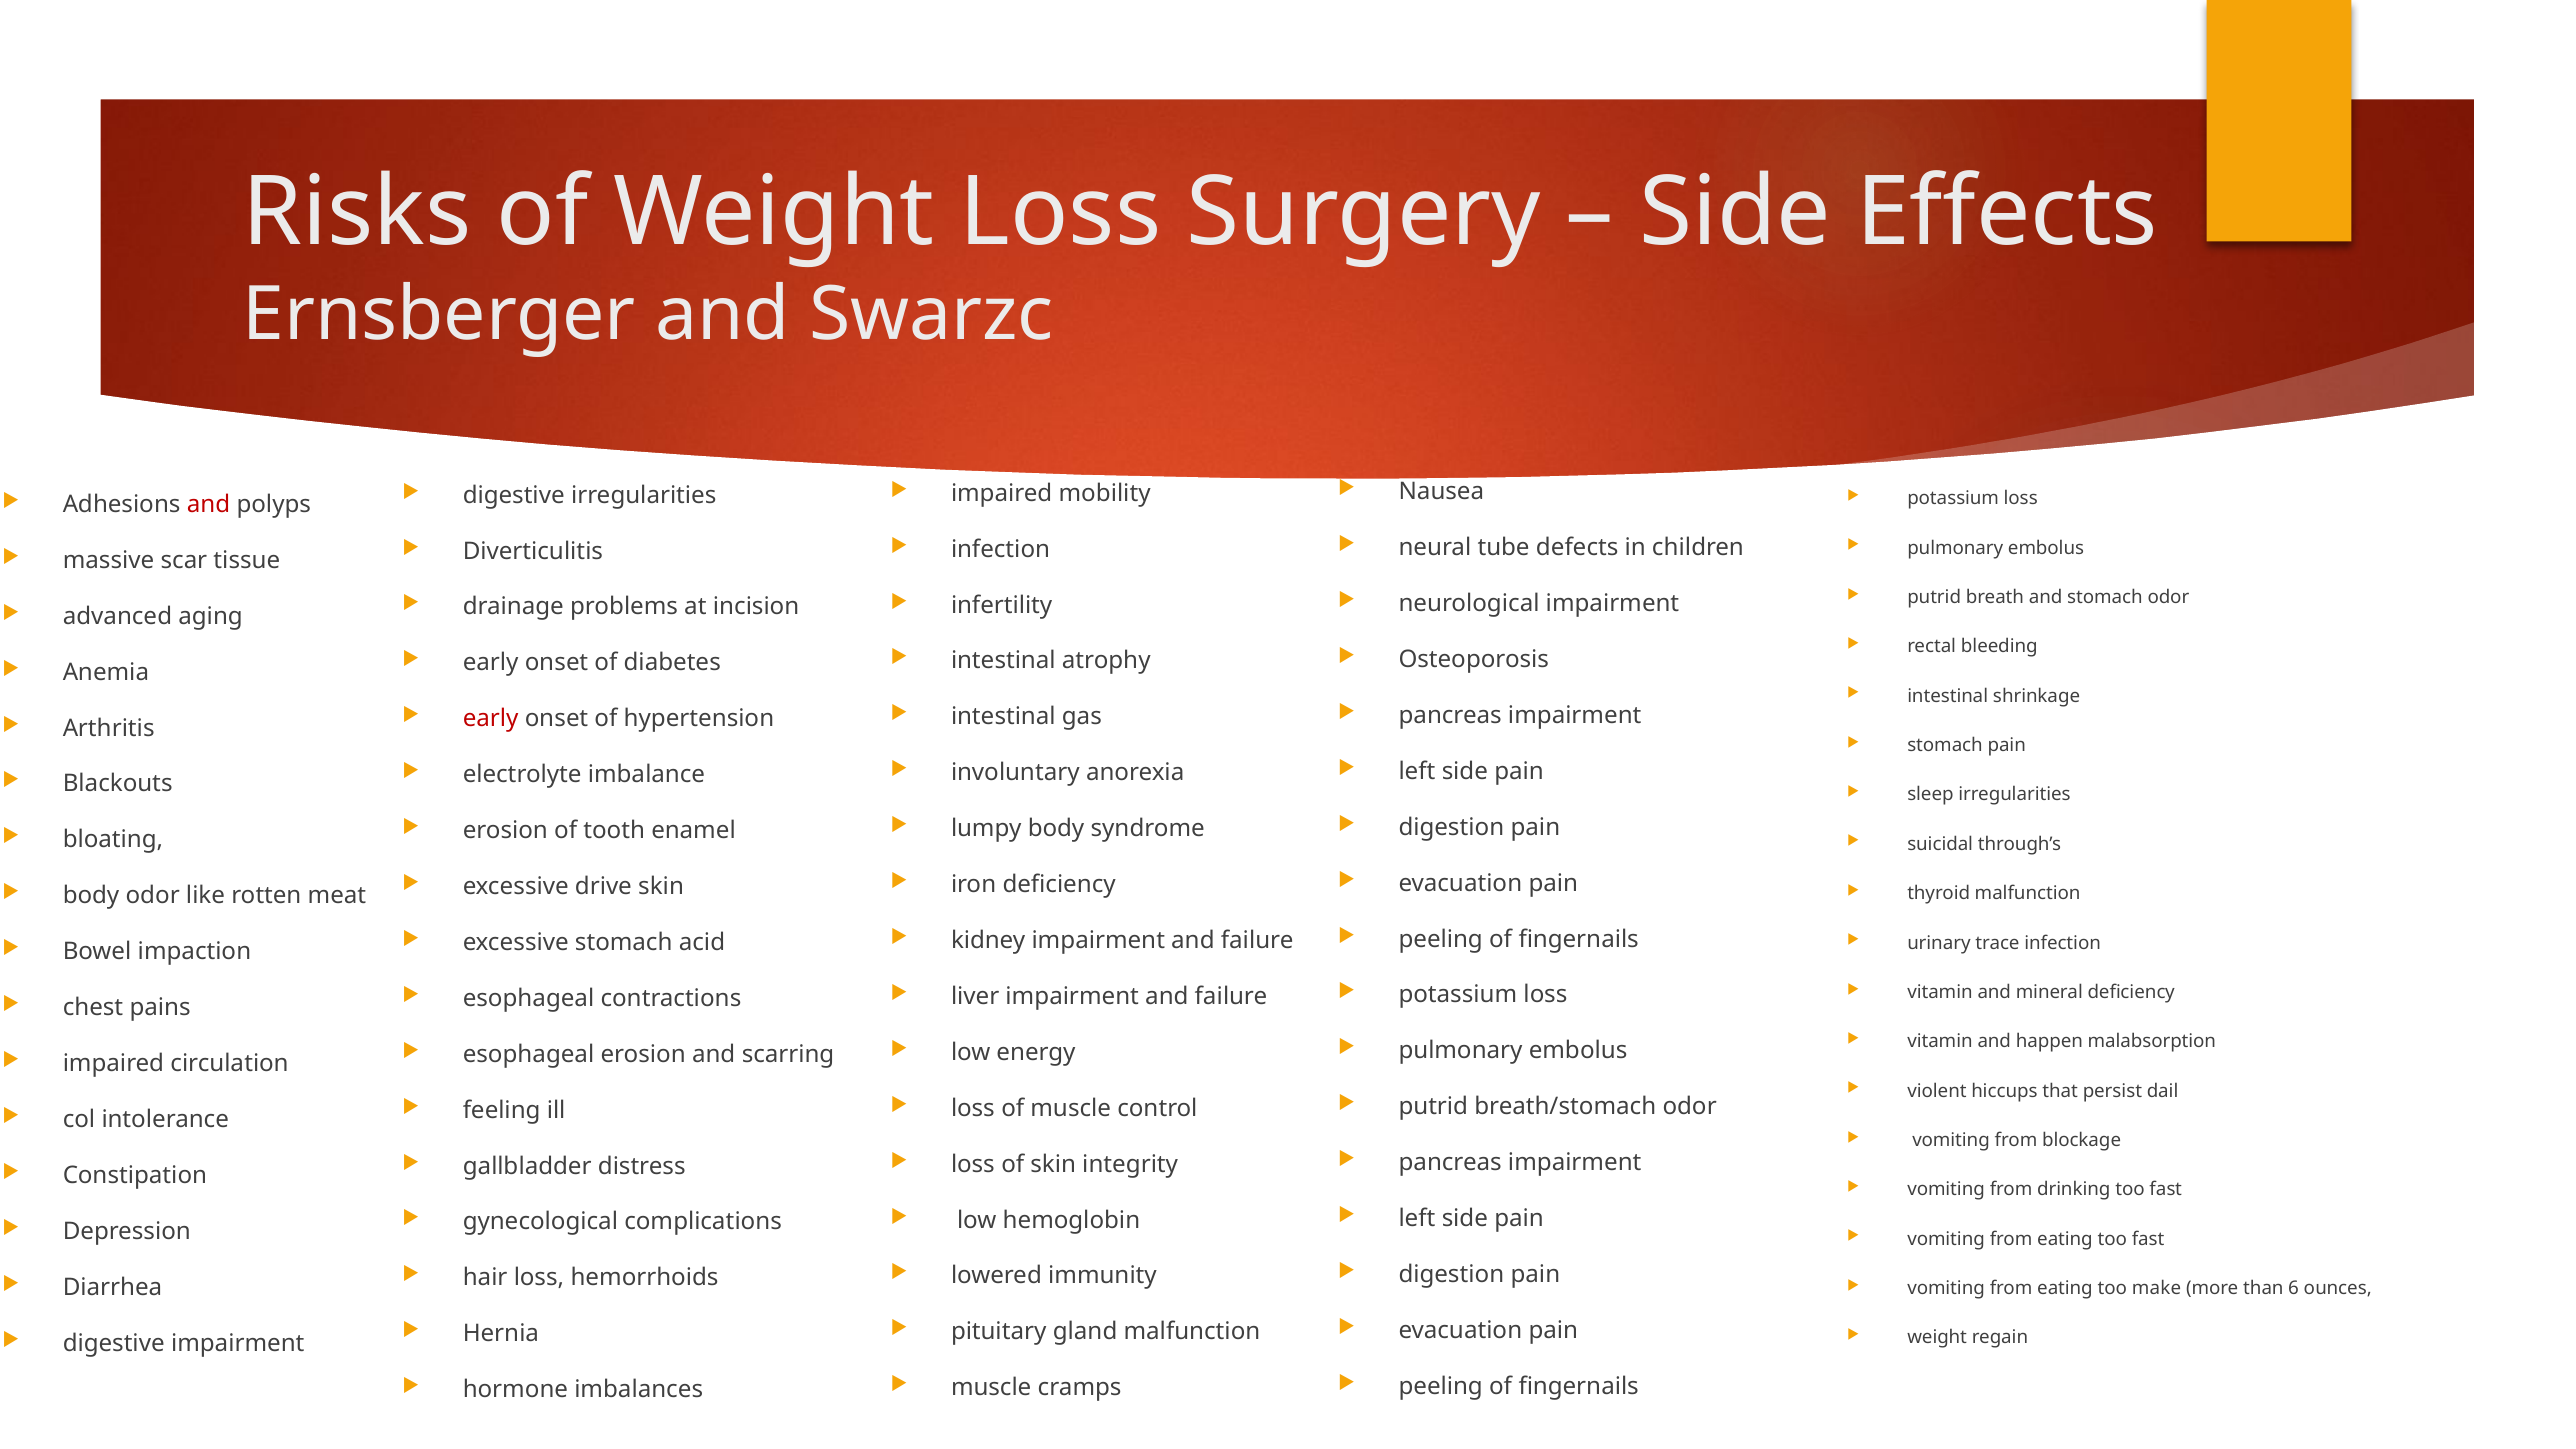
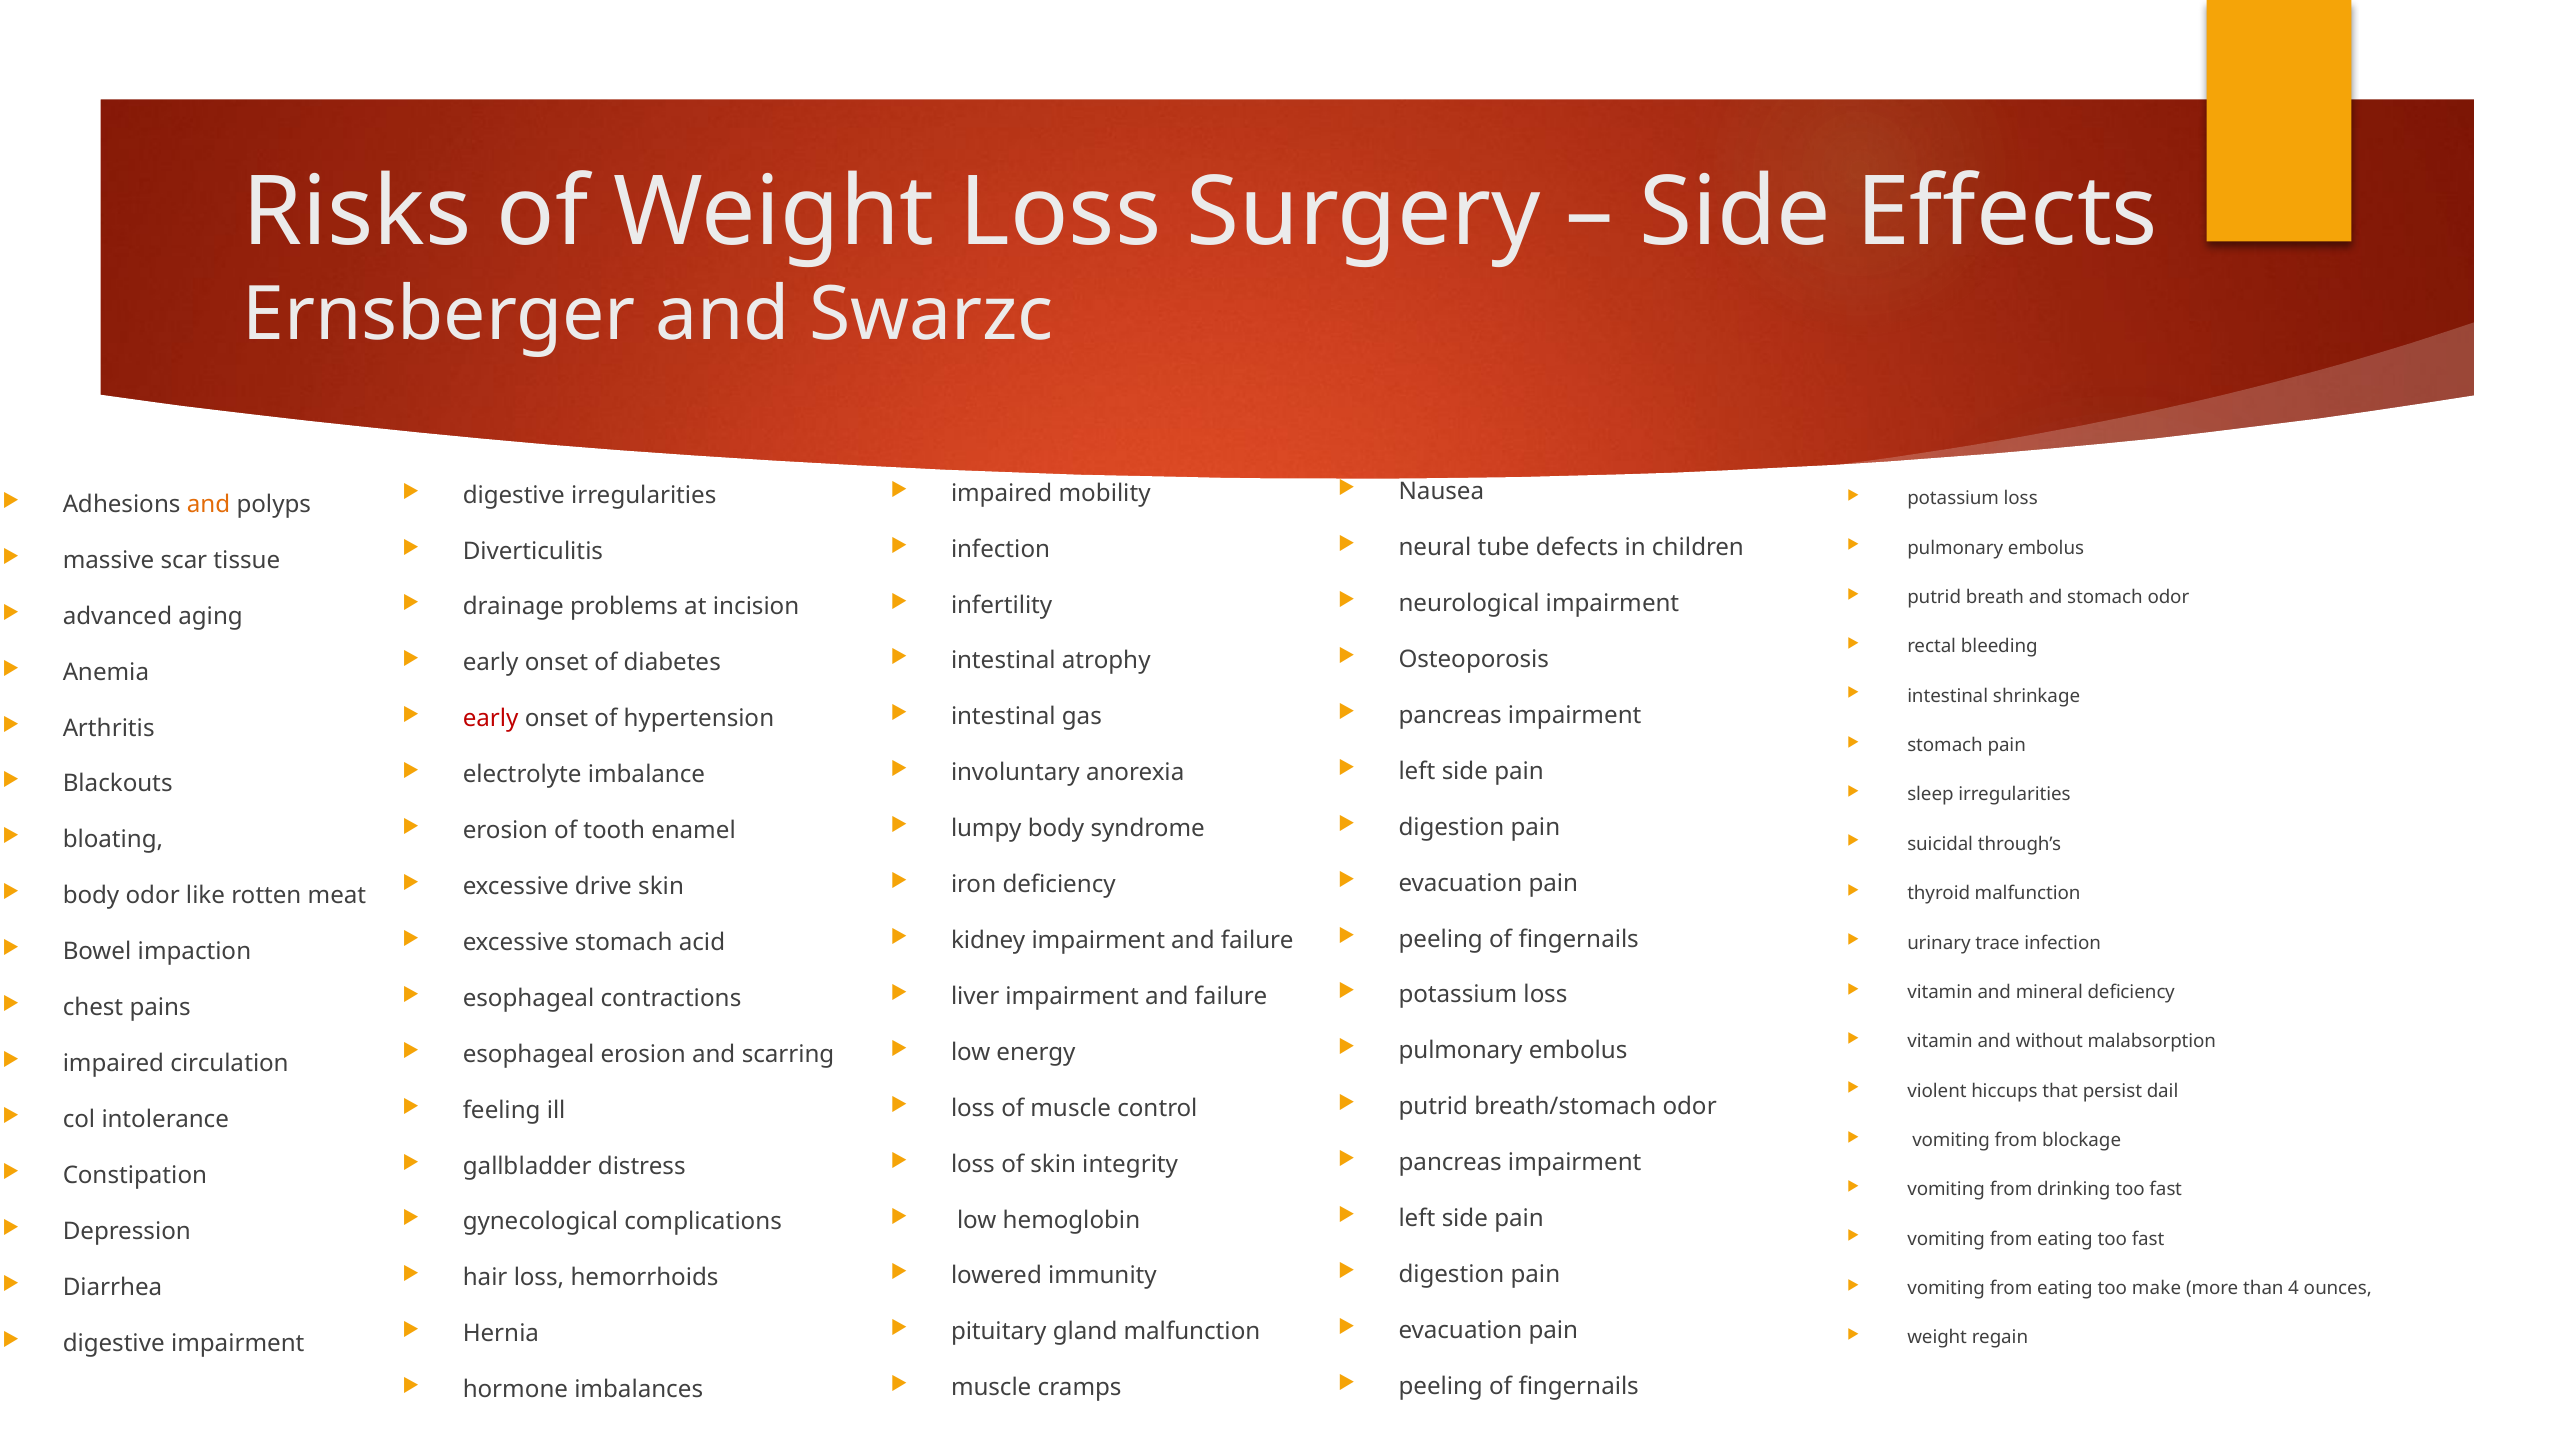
and at (209, 504) colour: red -> orange
happen: happen -> without
6: 6 -> 4
